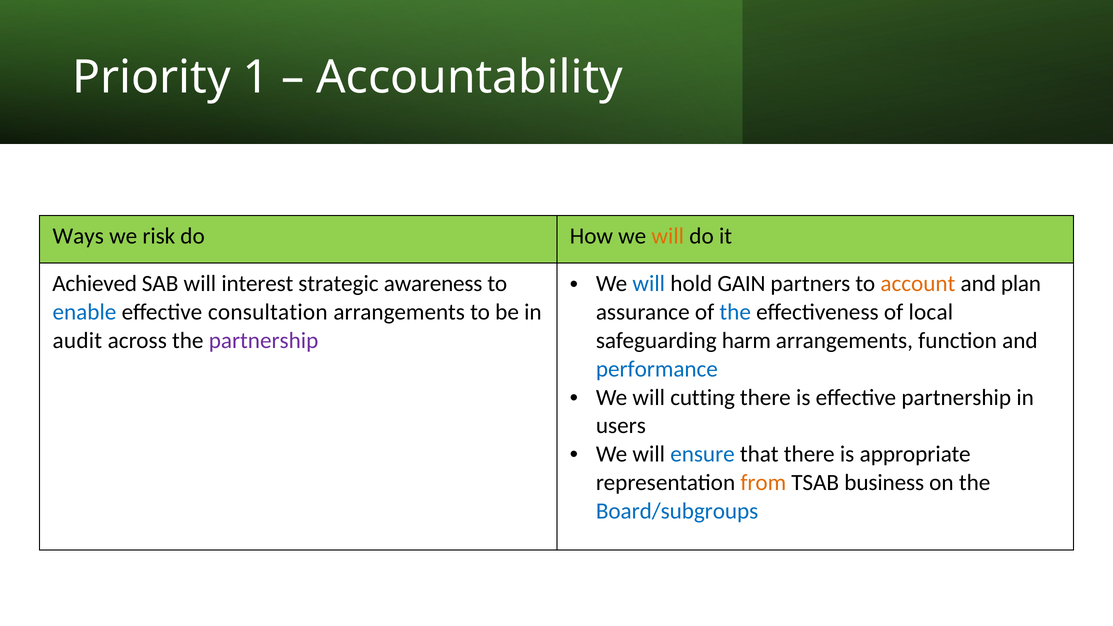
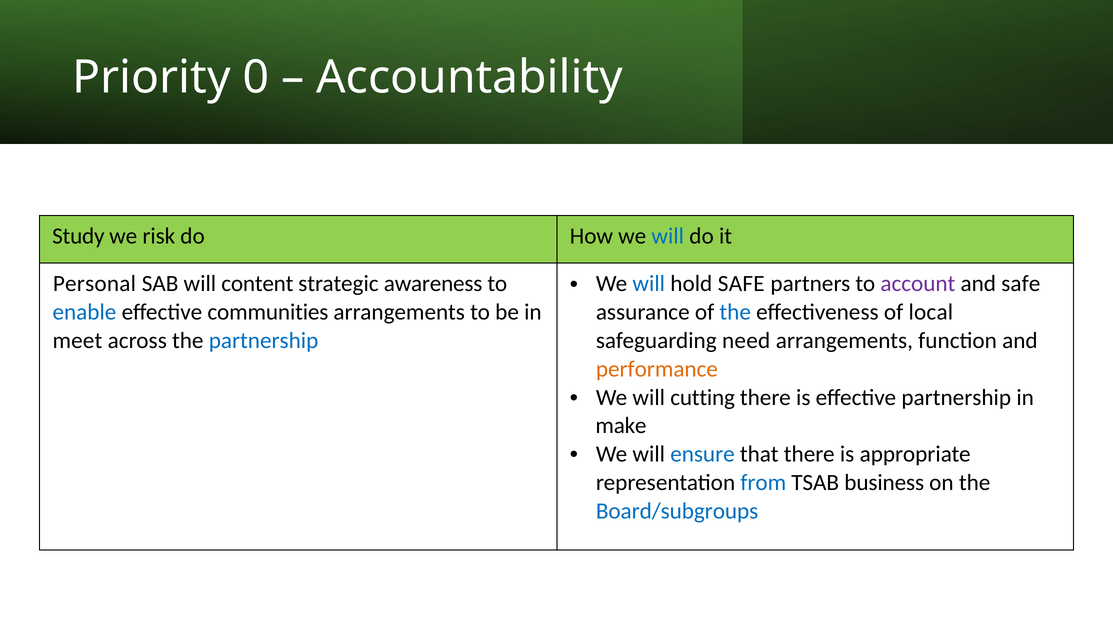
1: 1 -> 0
Ways: Ways -> Study
will at (668, 236) colour: orange -> blue
hold GAIN: GAIN -> SAFE
account colour: orange -> purple
and plan: plan -> safe
Achieved: Achieved -> Personal
interest: interest -> content
consultation: consultation -> communities
audit: audit -> meet
partnership at (264, 341) colour: purple -> blue
harm: harm -> need
performance colour: blue -> orange
users: users -> make
from colour: orange -> blue
